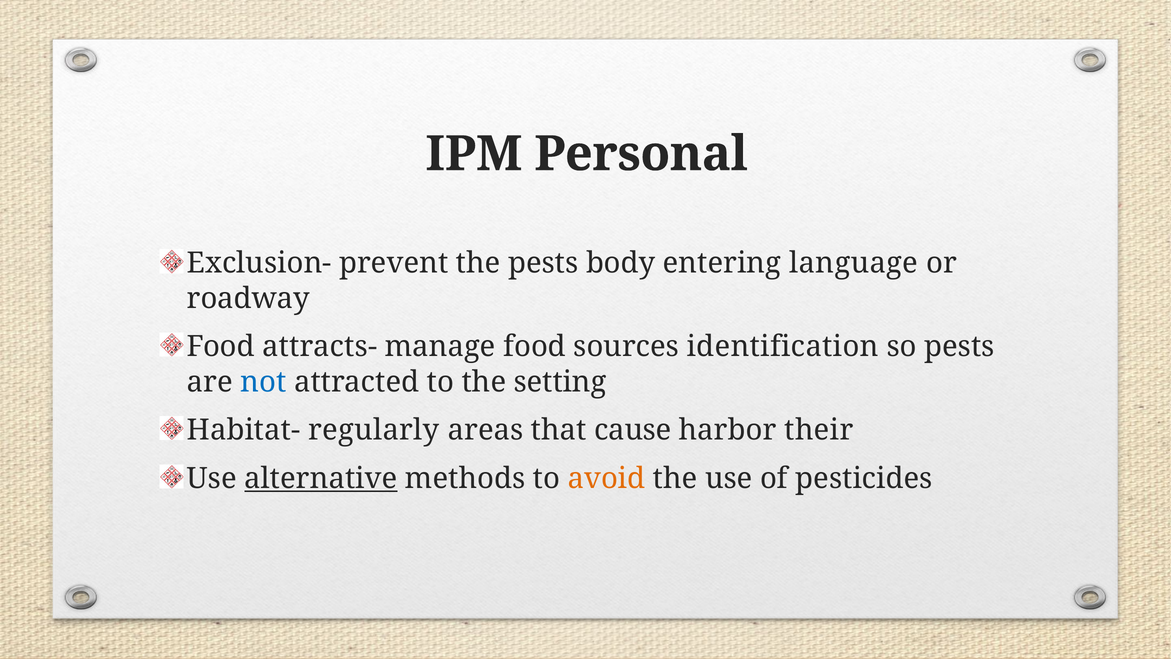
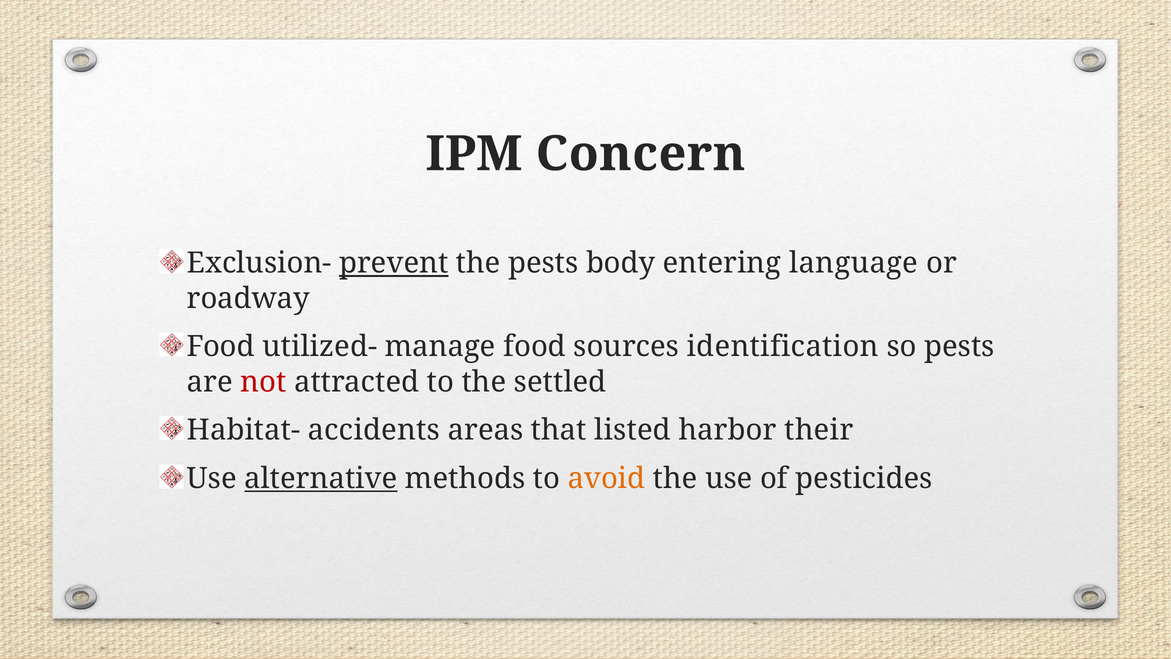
Personal: Personal -> Concern
prevent underline: none -> present
attracts-: attracts- -> utilized-
not colour: blue -> red
setting: setting -> settled
regularly: regularly -> accidents
cause: cause -> listed
